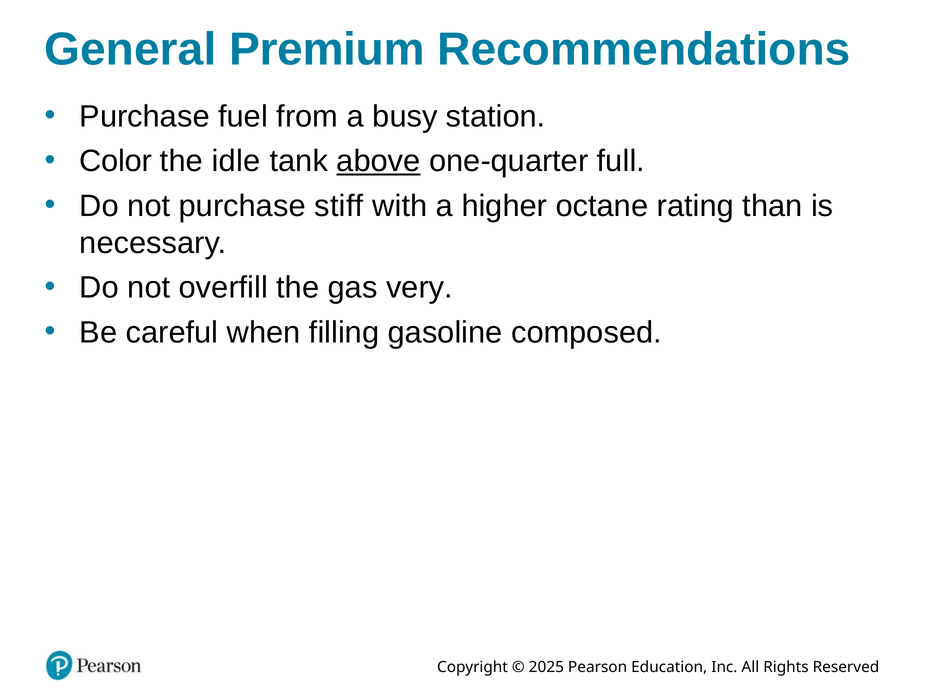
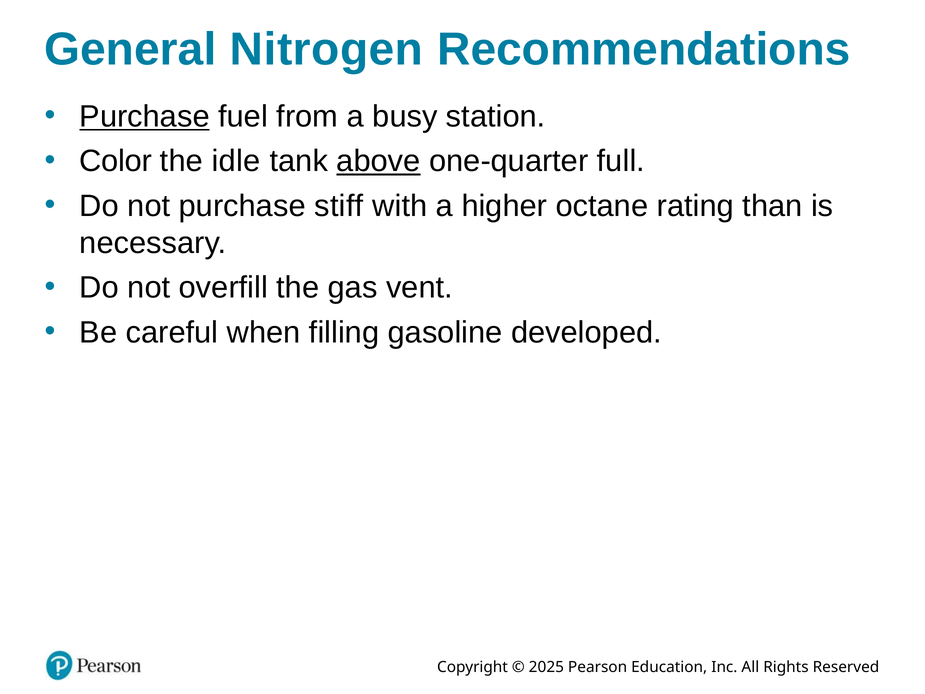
Premium: Premium -> Nitrogen
Purchase at (145, 116) underline: none -> present
very: very -> vent
composed: composed -> developed
